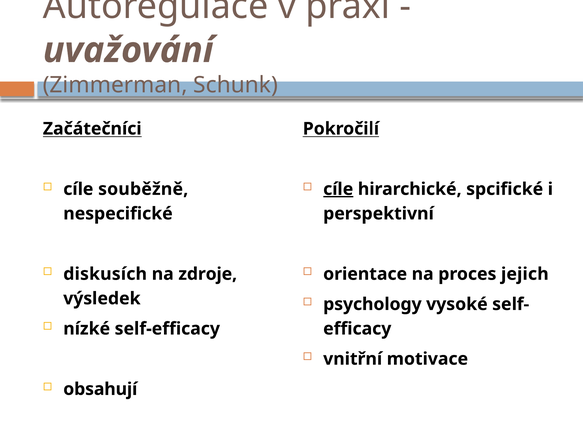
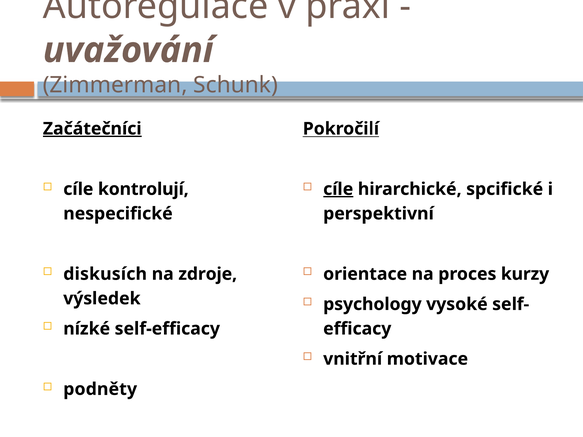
Začátečníci underline: none -> present
souběžně: souběžně -> kontrolují
jejich: jejich -> kurzy
obsahují: obsahují -> podněty
